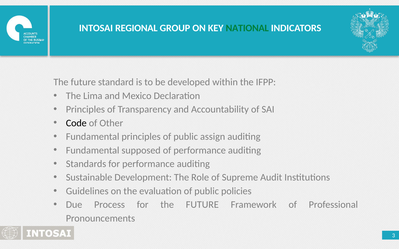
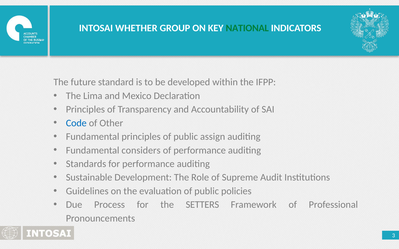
REGIONAL: REGIONAL -> WHETHER
Code colour: black -> blue
supposed: supposed -> considers
for the FUTURE: FUTURE -> SETTERS
